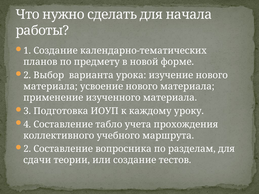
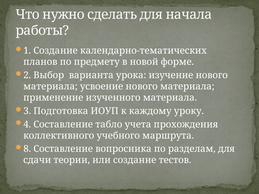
2 at (27, 149): 2 -> 8
